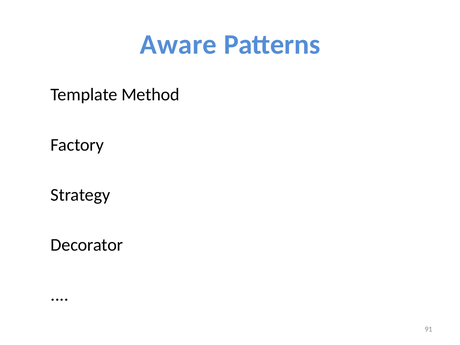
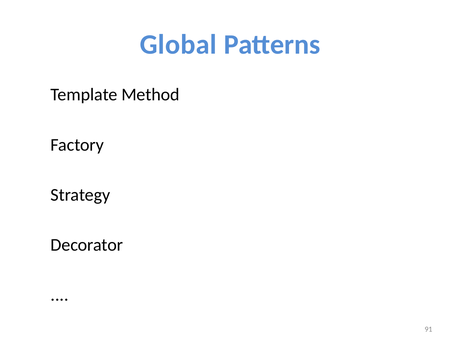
Aware: Aware -> Global
